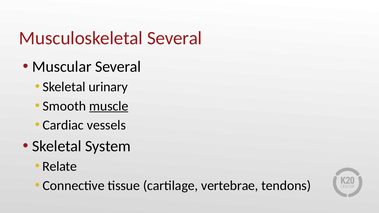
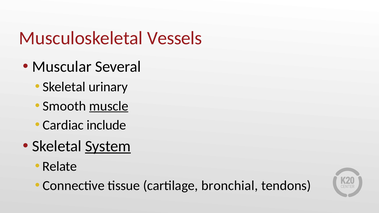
Musculoskeletal Several: Several -> Vessels
vessels: vessels -> include
System underline: none -> present
vertebrae: vertebrae -> bronchial
